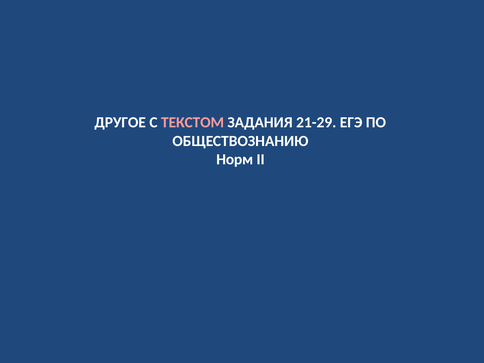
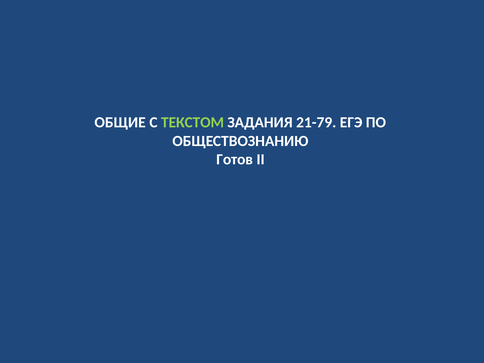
ДРУГОЕ: ДРУГОЕ -> ОБЩИЕ
ТЕКСТОМ colour: pink -> light green
21-29: 21-29 -> 21-79
Норм: Норм -> Готов
